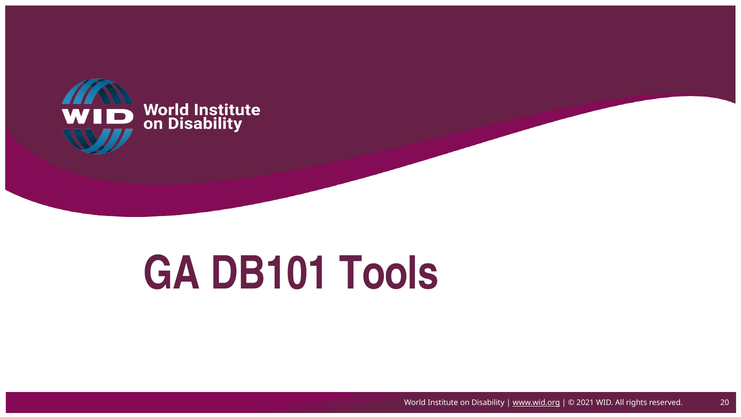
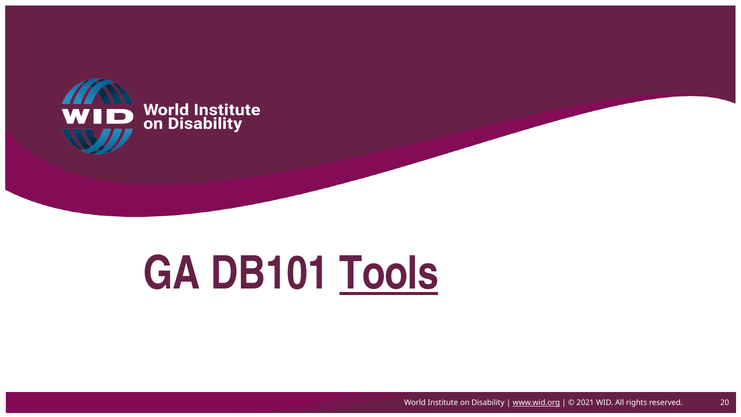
Tools underline: none -> present
